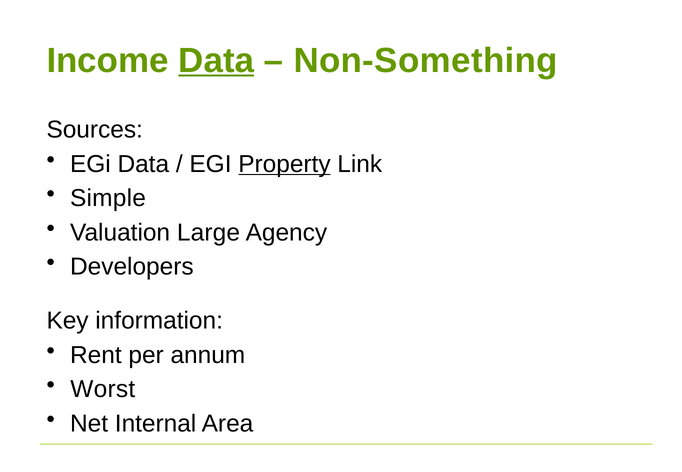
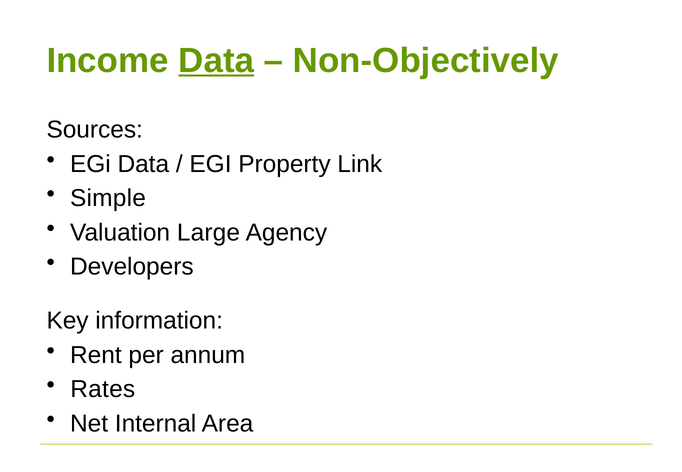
Non-Something: Non-Something -> Non-Objectively
Property underline: present -> none
Worst: Worst -> Rates
